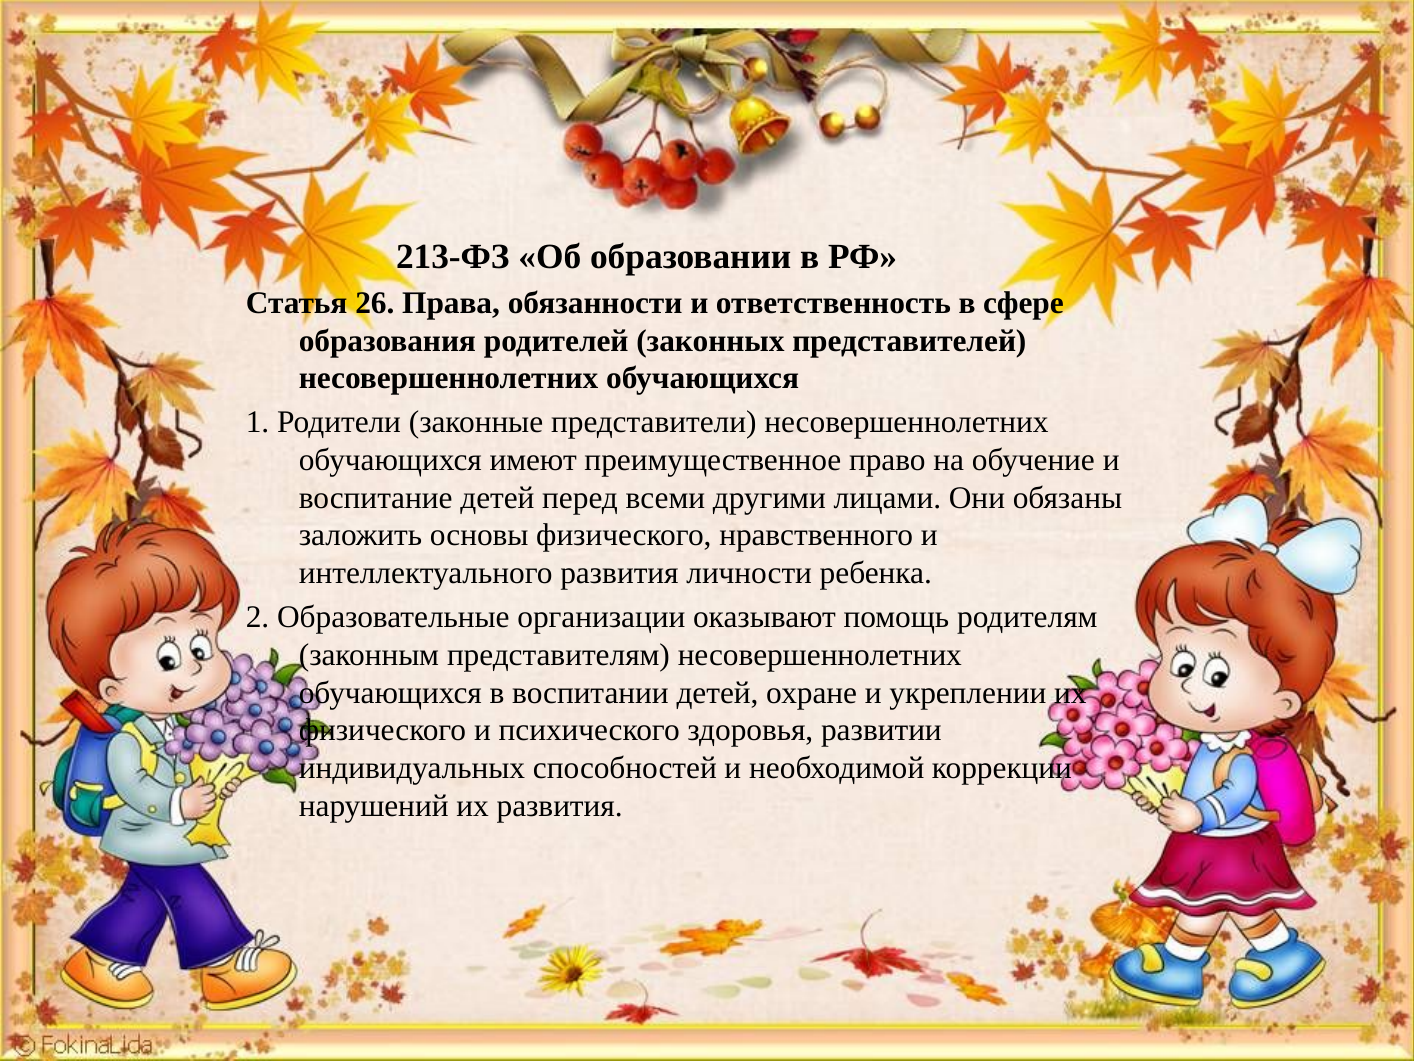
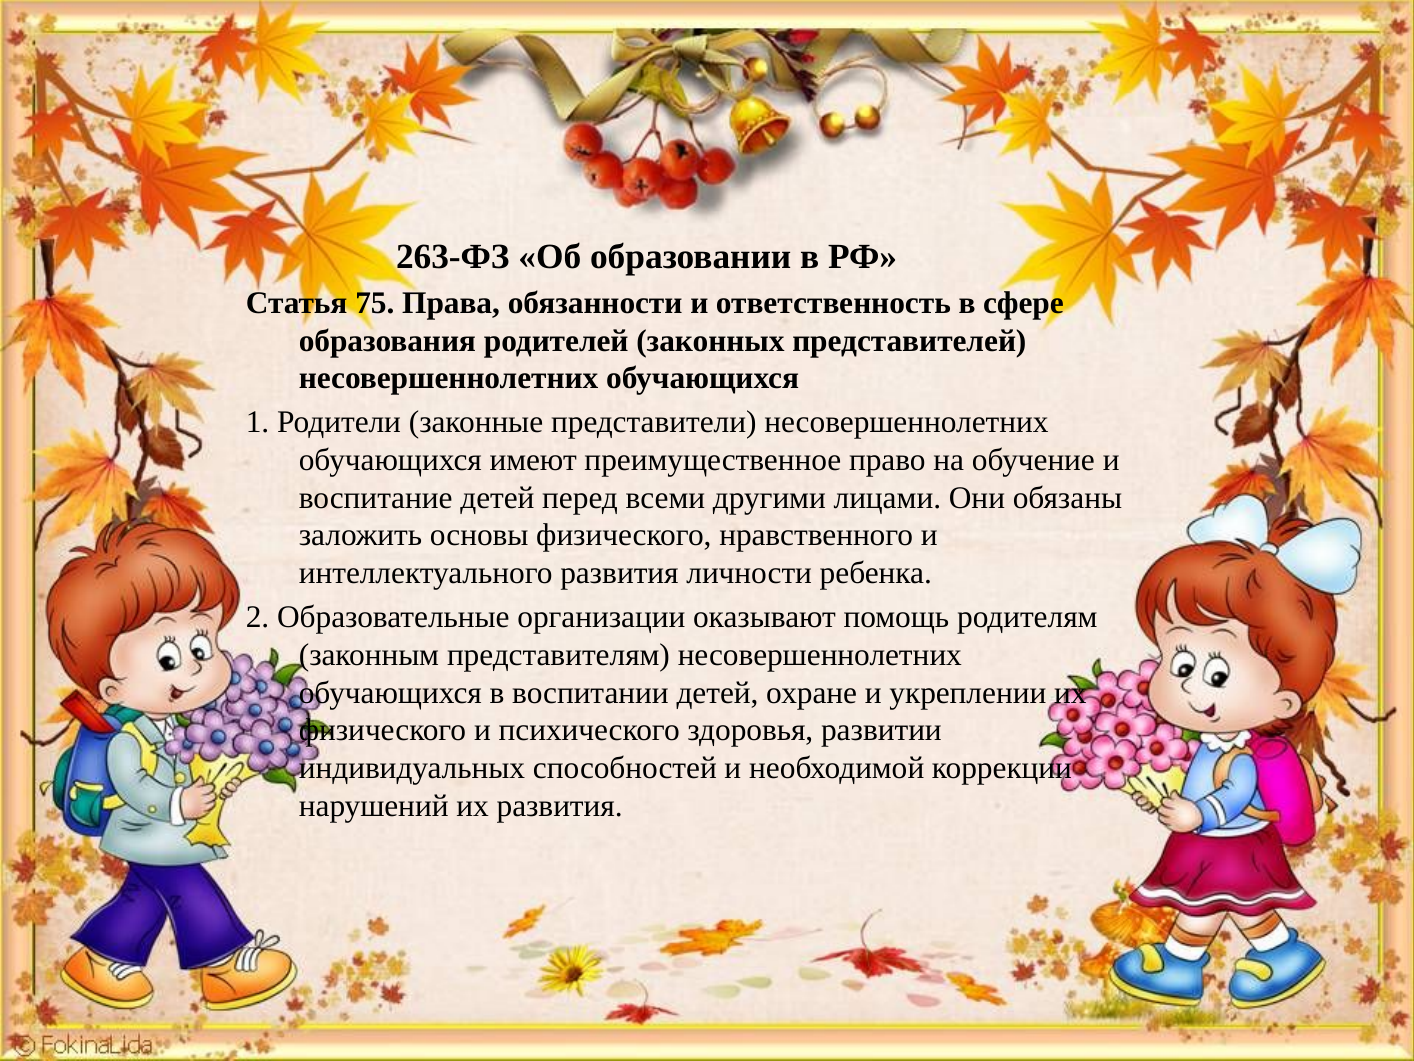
213-ФЗ: 213-ФЗ -> 263-ФЗ
26: 26 -> 75
